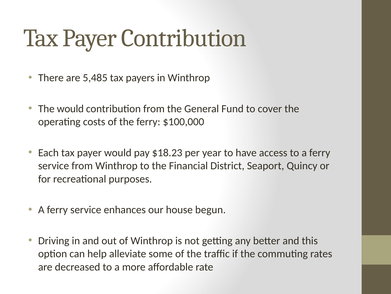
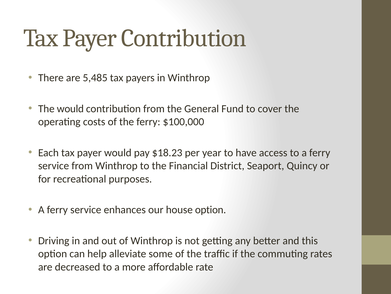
house begun: begun -> option
